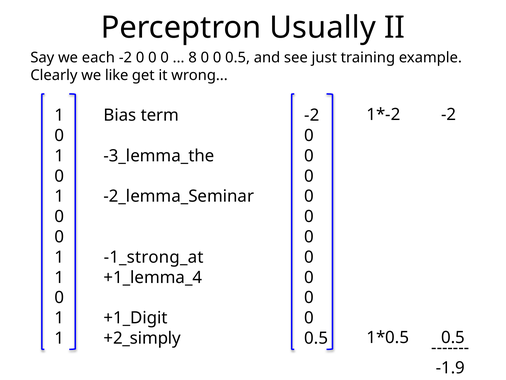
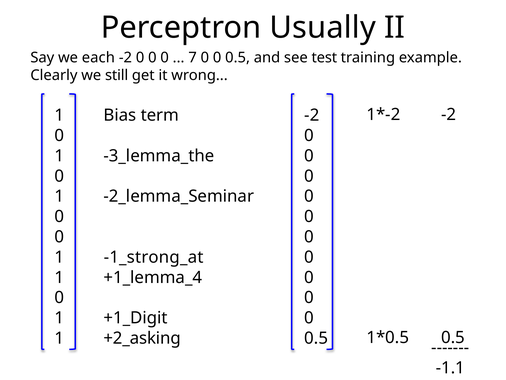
8: 8 -> 7
just: just -> test
like: like -> still
+2_simply: +2_simply -> +2_asking
-1.9: -1.9 -> -1.1
